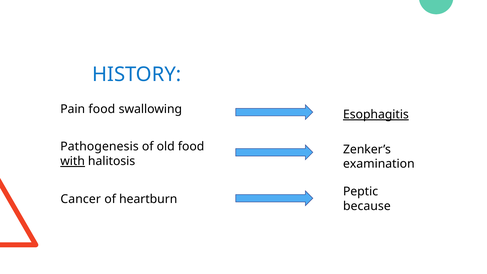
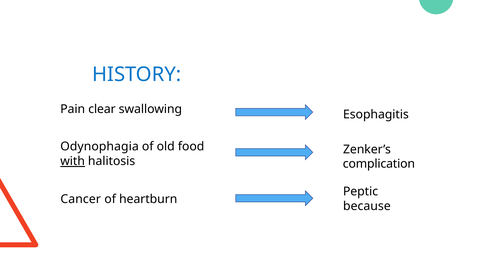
Pain food: food -> clear
Esophagitis underline: present -> none
Pathogenesis: Pathogenesis -> Odynophagia
examination: examination -> complication
